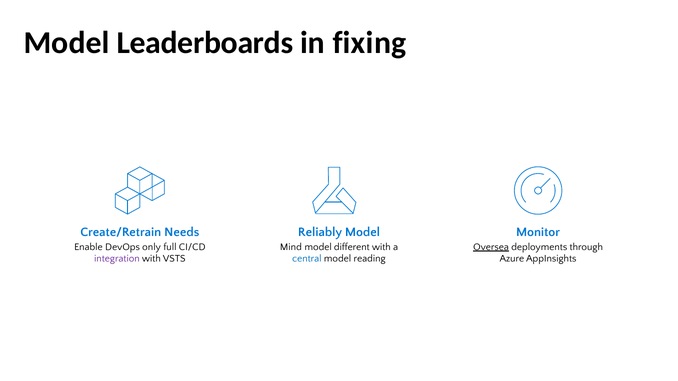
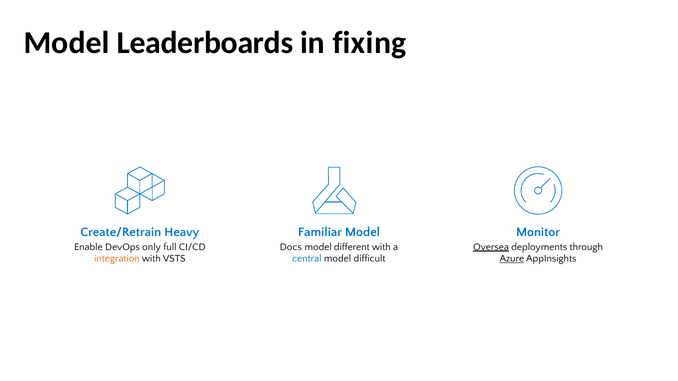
Needs: Needs -> Heavy
Reliably: Reliably -> Familiar
Mind: Mind -> Docs
integration colour: purple -> orange
reading: reading -> difficult
Azure underline: none -> present
